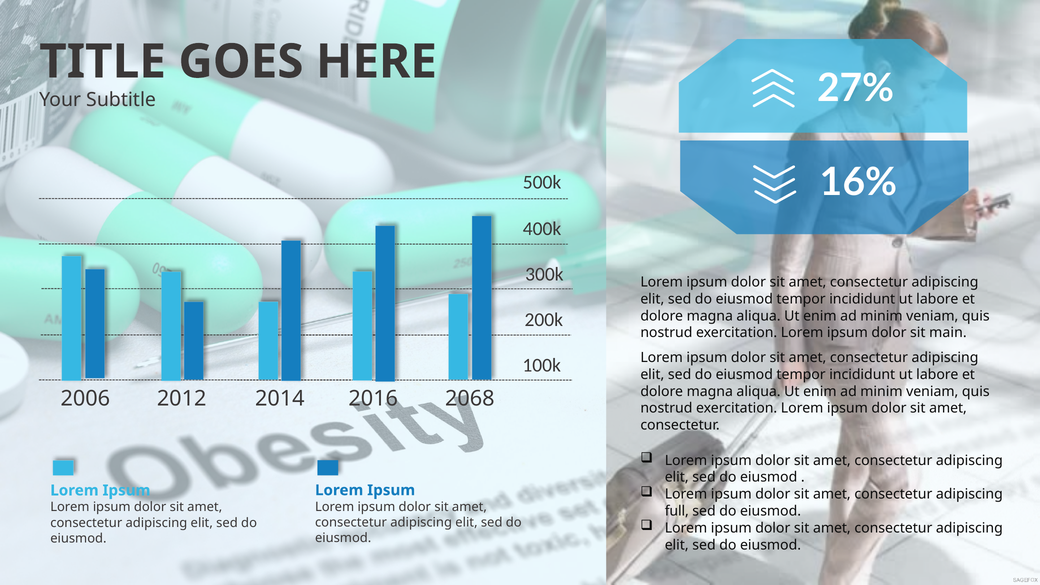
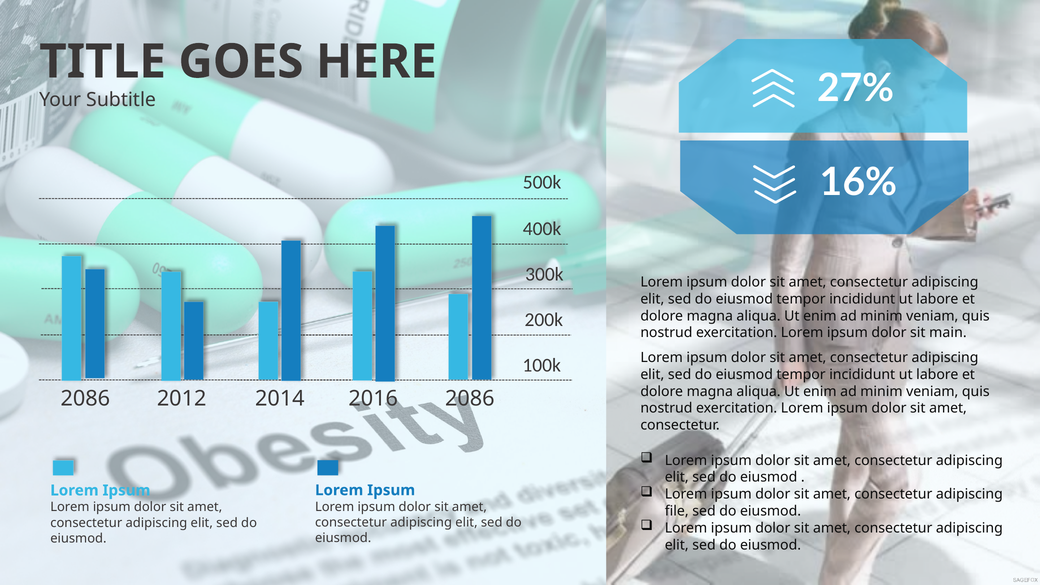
2006 at (85, 399): 2006 -> 2086
2016 2068: 2068 -> 2086
full: full -> file
